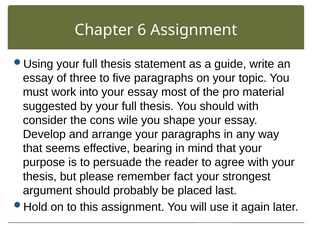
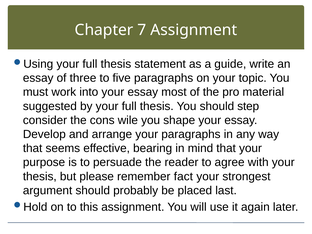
6: 6 -> 7
should with: with -> step
